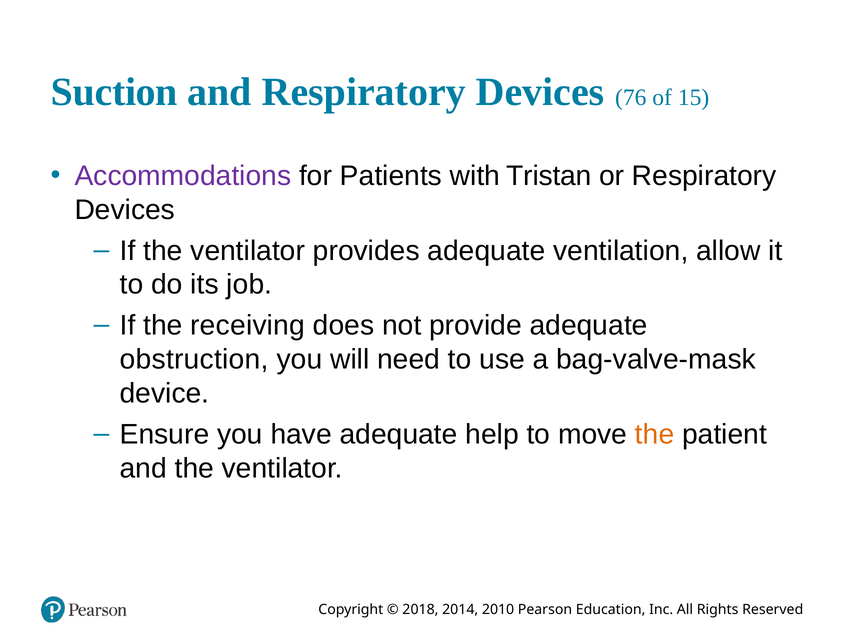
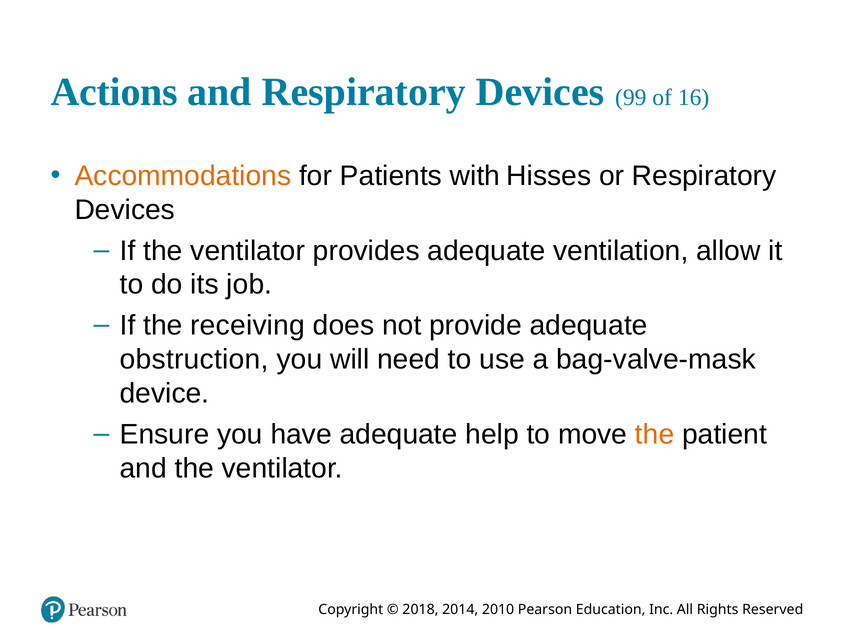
Suction: Suction -> Actions
76: 76 -> 99
15: 15 -> 16
Accommodations colour: purple -> orange
Tristan: Tristan -> Hisses
